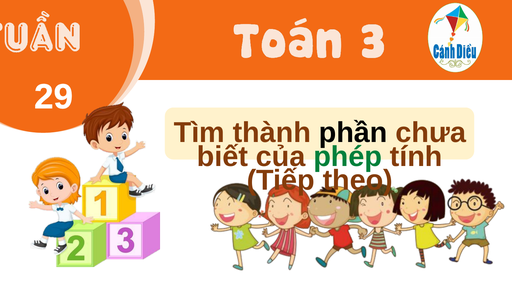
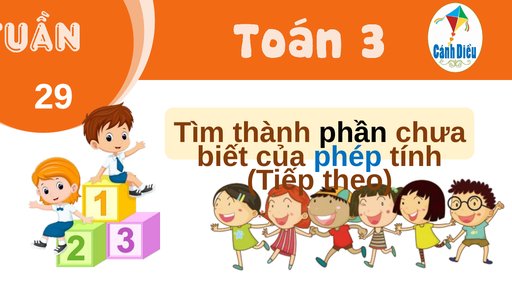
phép colour: green -> blue
